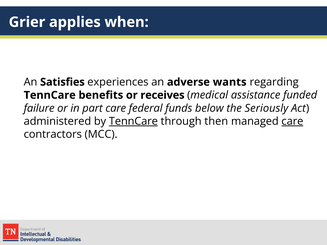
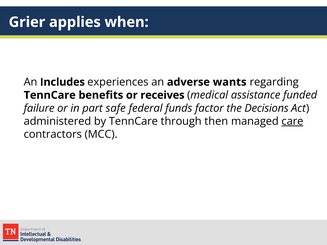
Satisfies: Satisfies -> Includes
part care: care -> safe
below: below -> factor
Seriously: Seriously -> Decisions
TennCare at (133, 121) underline: present -> none
